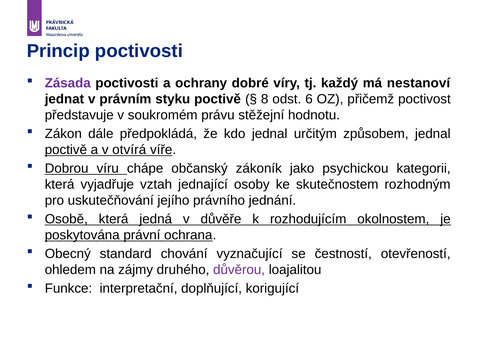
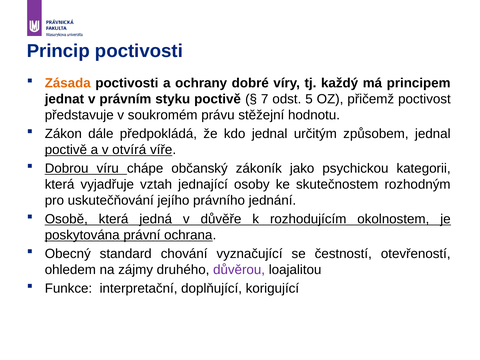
Zásada colour: purple -> orange
nestanoví: nestanoví -> principem
8: 8 -> 7
6: 6 -> 5
